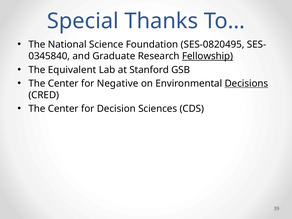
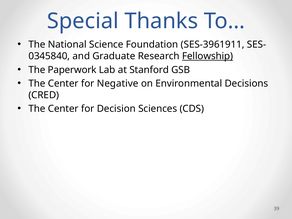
SES-0820495: SES-0820495 -> SES-3961911
Equivalent: Equivalent -> Paperwork
Decisions underline: present -> none
